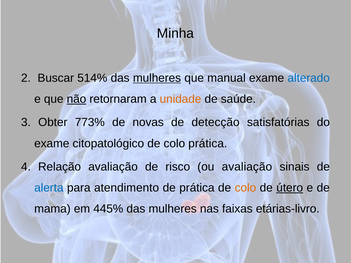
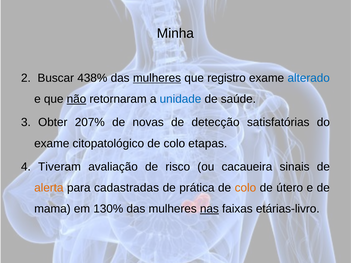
514%: 514% -> 438%
manual: manual -> registro
unidade colour: orange -> blue
773%: 773% -> 207%
colo prática: prática -> etapas
Relação: Relação -> Tiveram
ou avaliação: avaliação -> cacaueira
alerta colour: blue -> orange
atendimento: atendimento -> cadastradas
útero underline: present -> none
445%: 445% -> 130%
nas underline: none -> present
